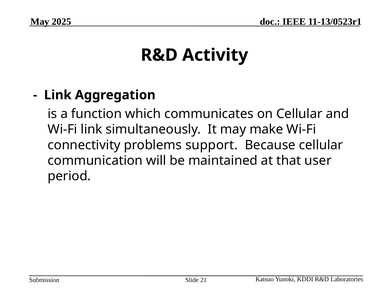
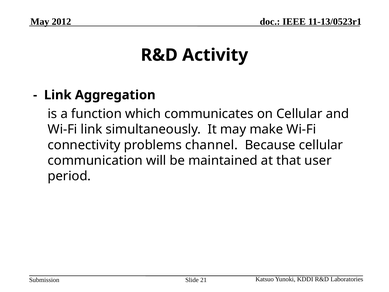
2025: 2025 -> 2012
support: support -> channel
